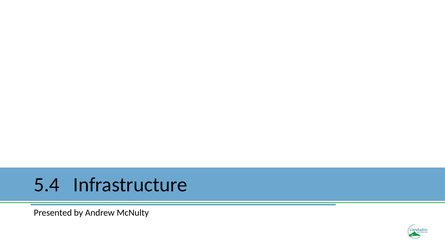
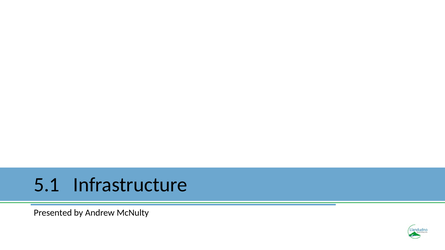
5.4: 5.4 -> 5.1
